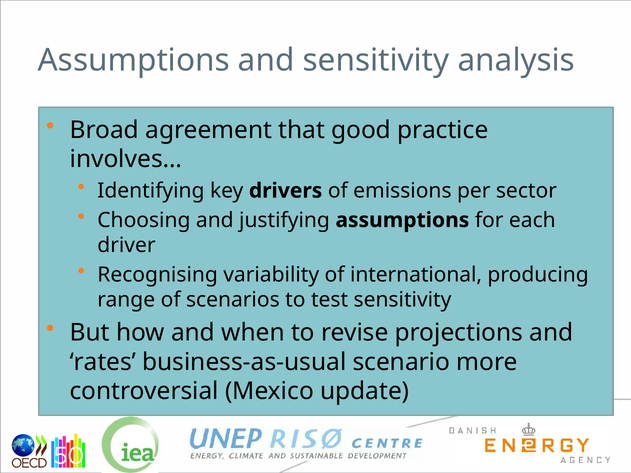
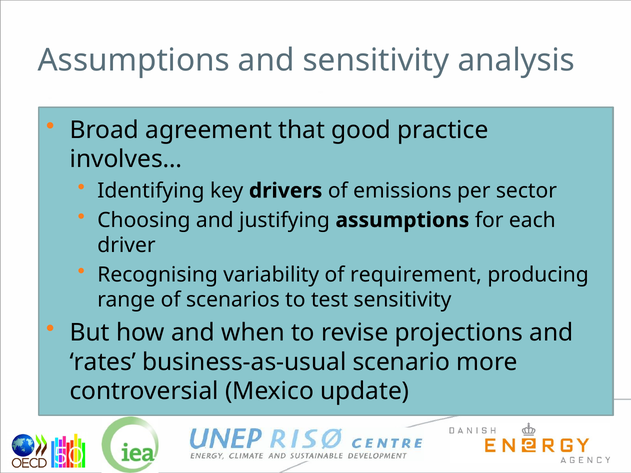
international: international -> requirement
